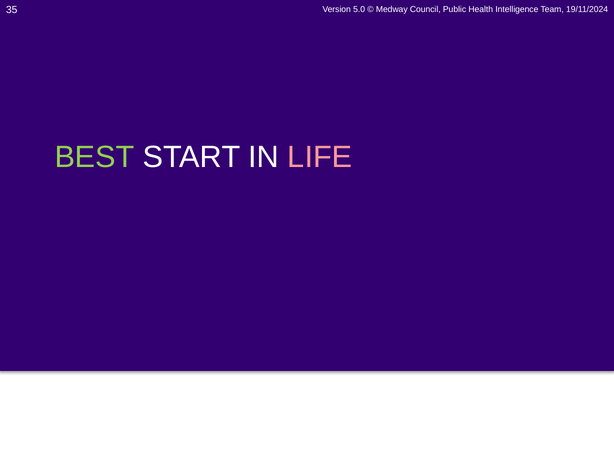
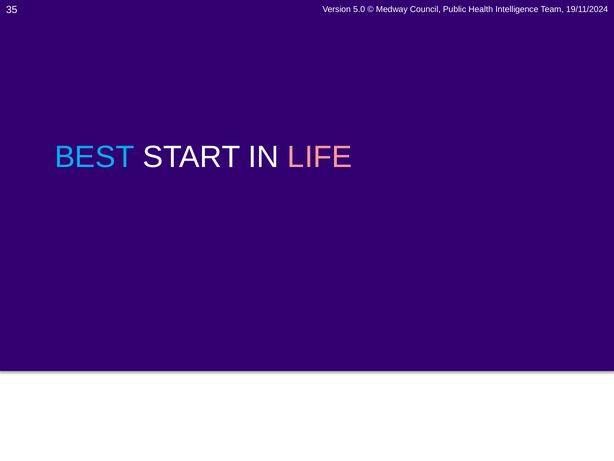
BEST colour: light green -> light blue
